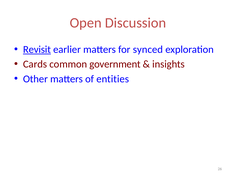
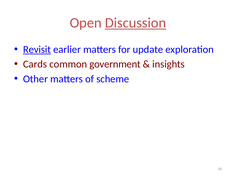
Discussion underline: none -> present
synced: synced -> update
entities: entities -> scheme
